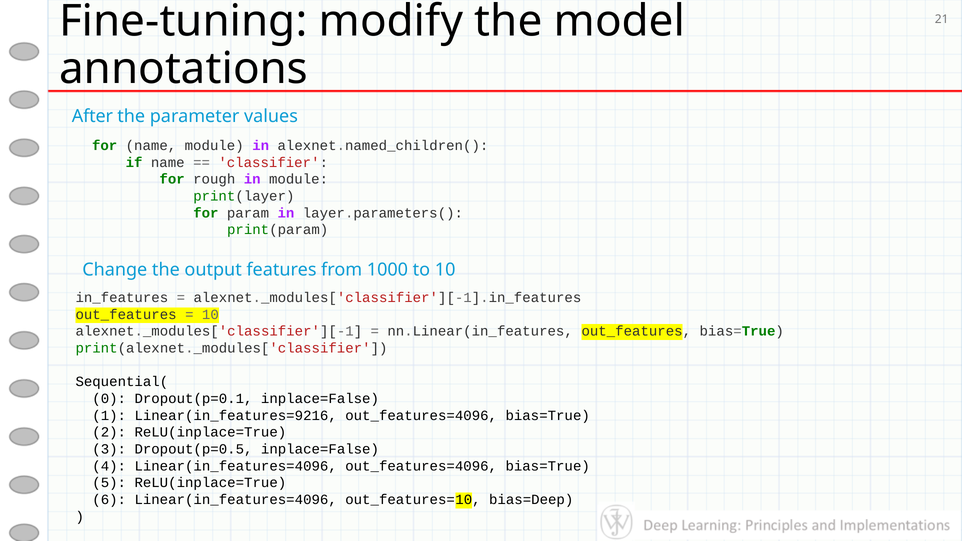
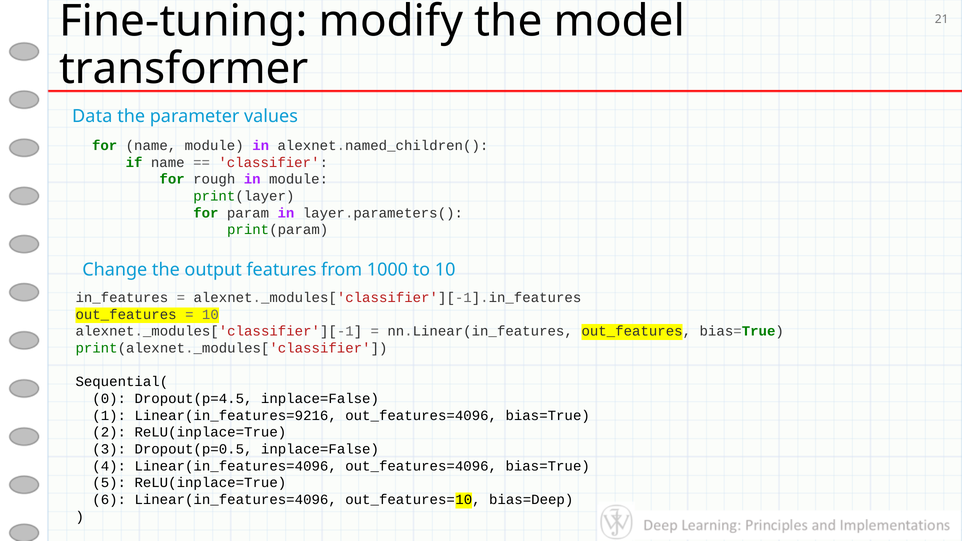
annotations: annotations -> transformer
After: After -> Data
Dropout(p=0.1: Dropout(p=0.1 -> Dropout(p=4.5
